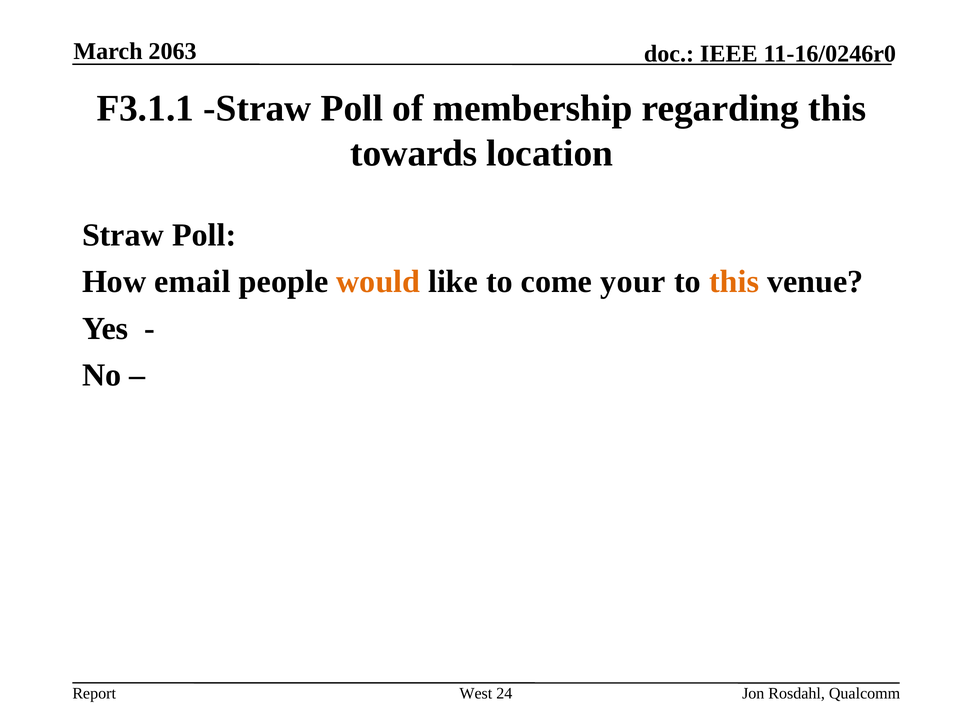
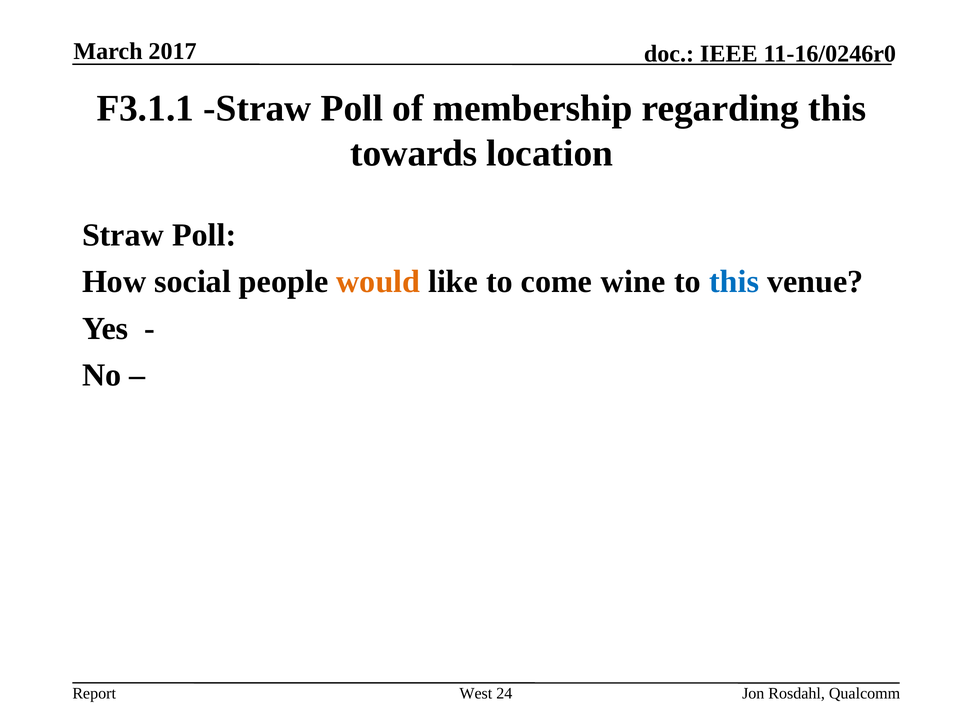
2063: 2063 -> 2017
email: email -> social
your: your -> wine
this at (734, 282) colour: orange -> blue
